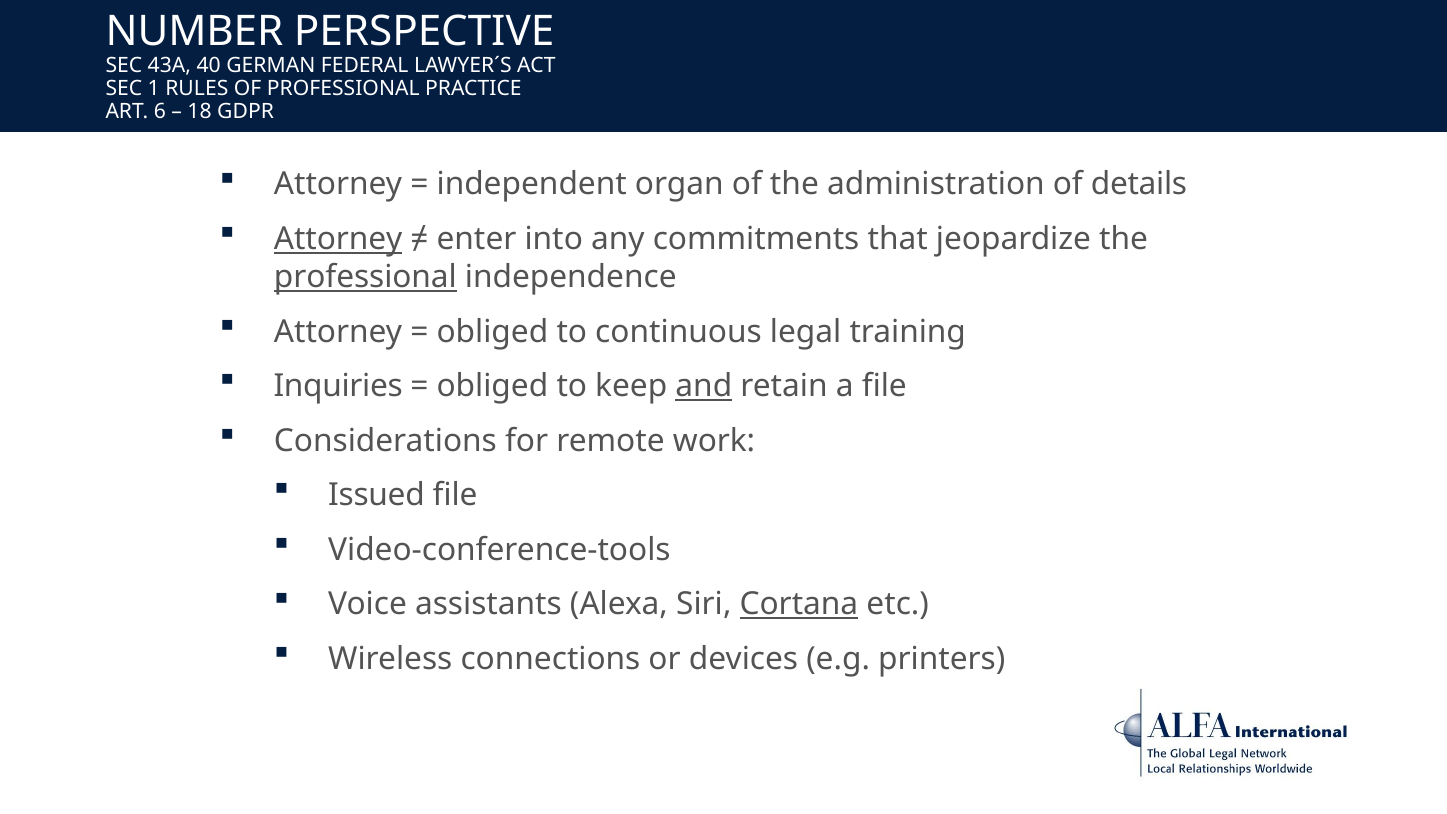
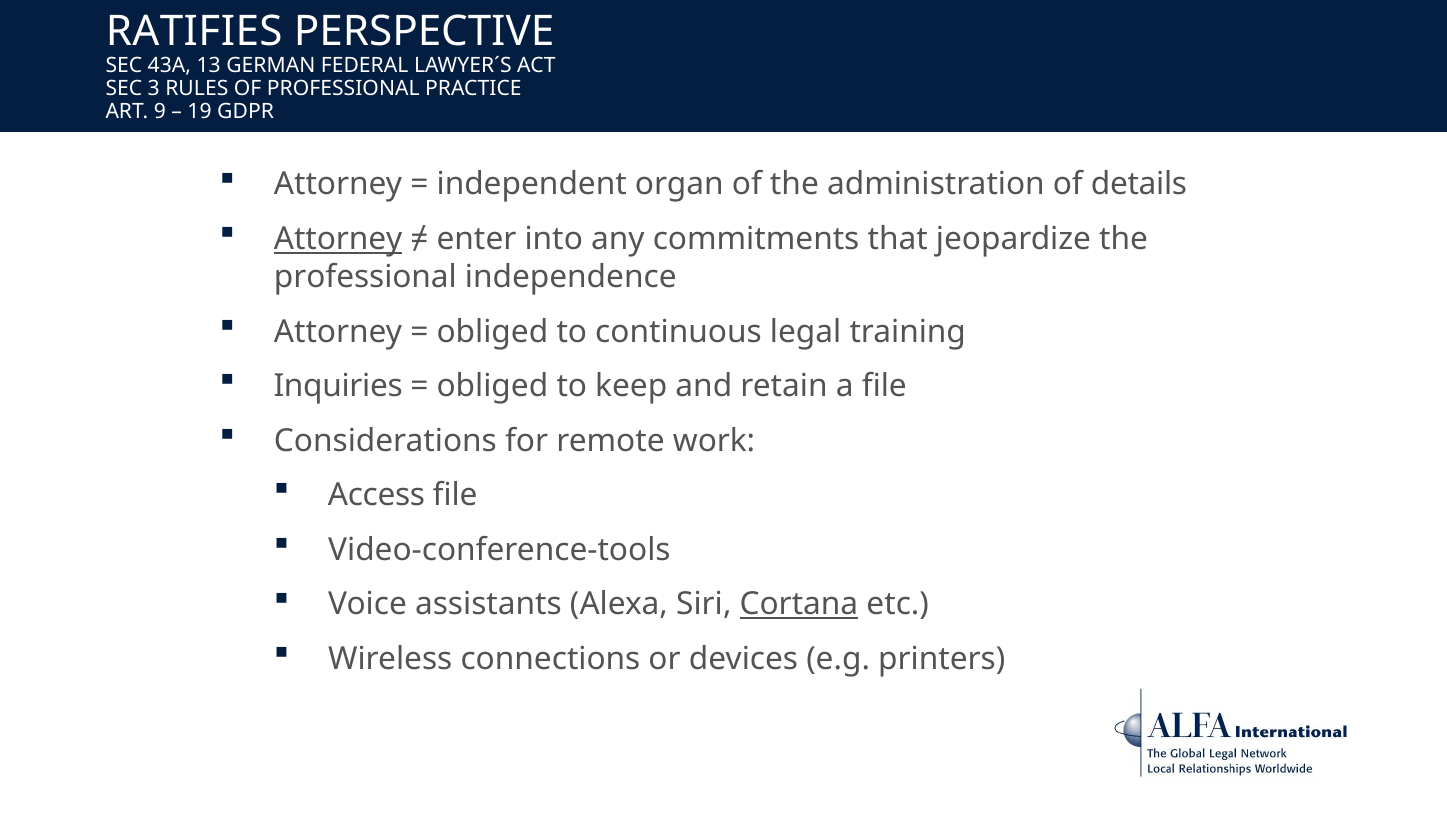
NUMBER: NUMBER -> RATIFIES
40: 40 -> 13
1: 1 -> 3
6: 6 -> 9
18: 18 -> 19
professional at (365, 277) underline: present -> none
and underline: present -> none
Issued: Issued -> Access
